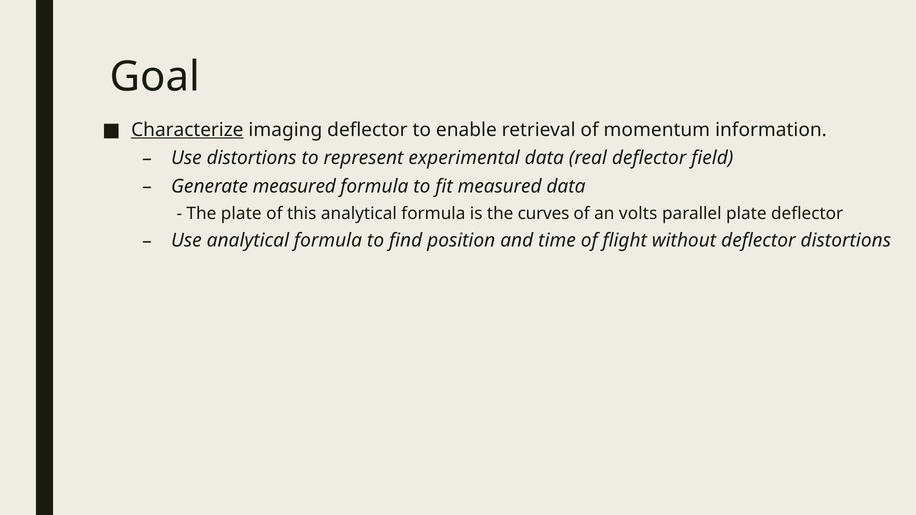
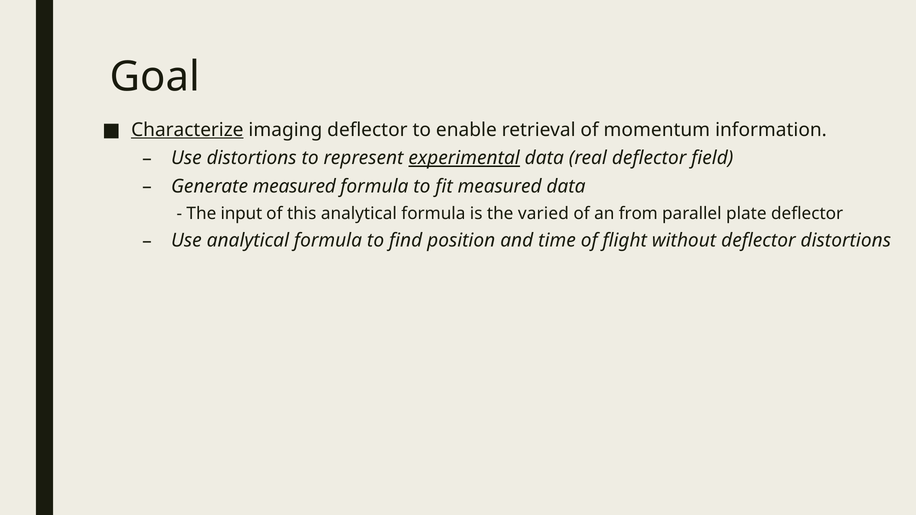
experimental underline: none -> present
The plate: plate -> input
curves: curves -> varied
volts: volts -> from
